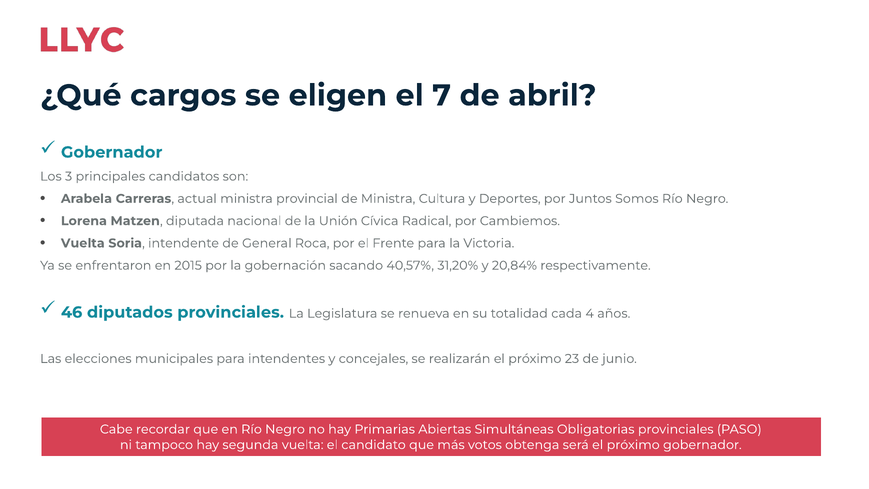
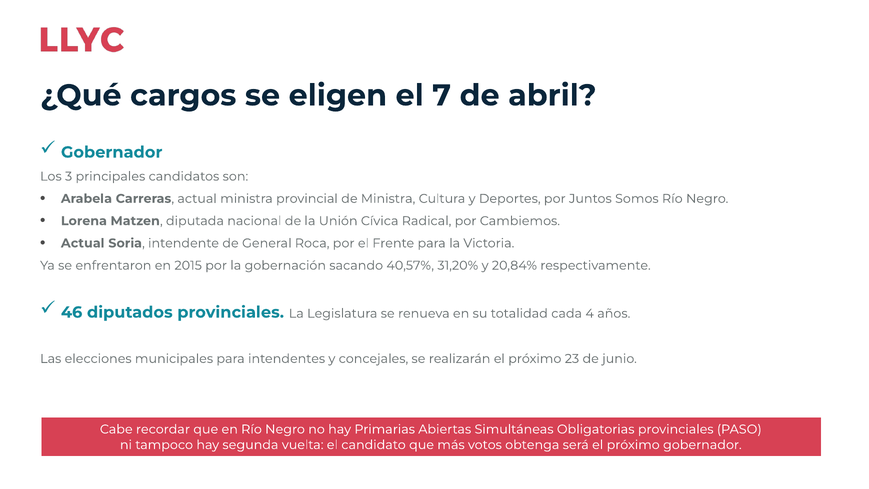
Vuelta at (83, 243): Vuelta -> Actual
